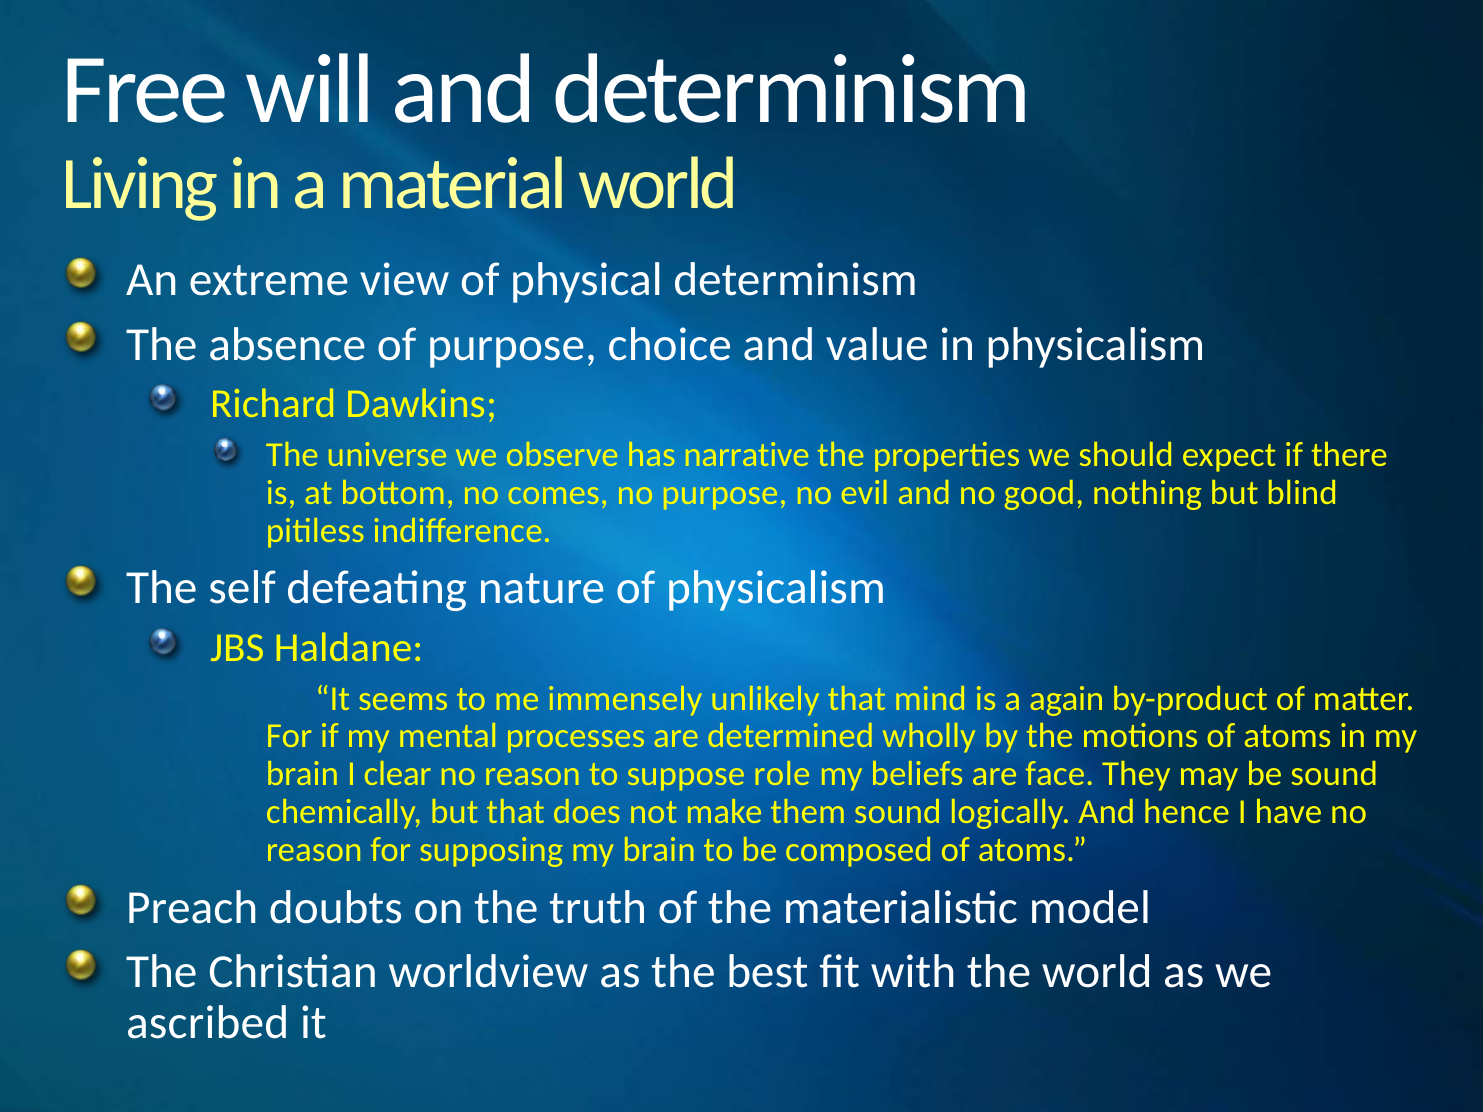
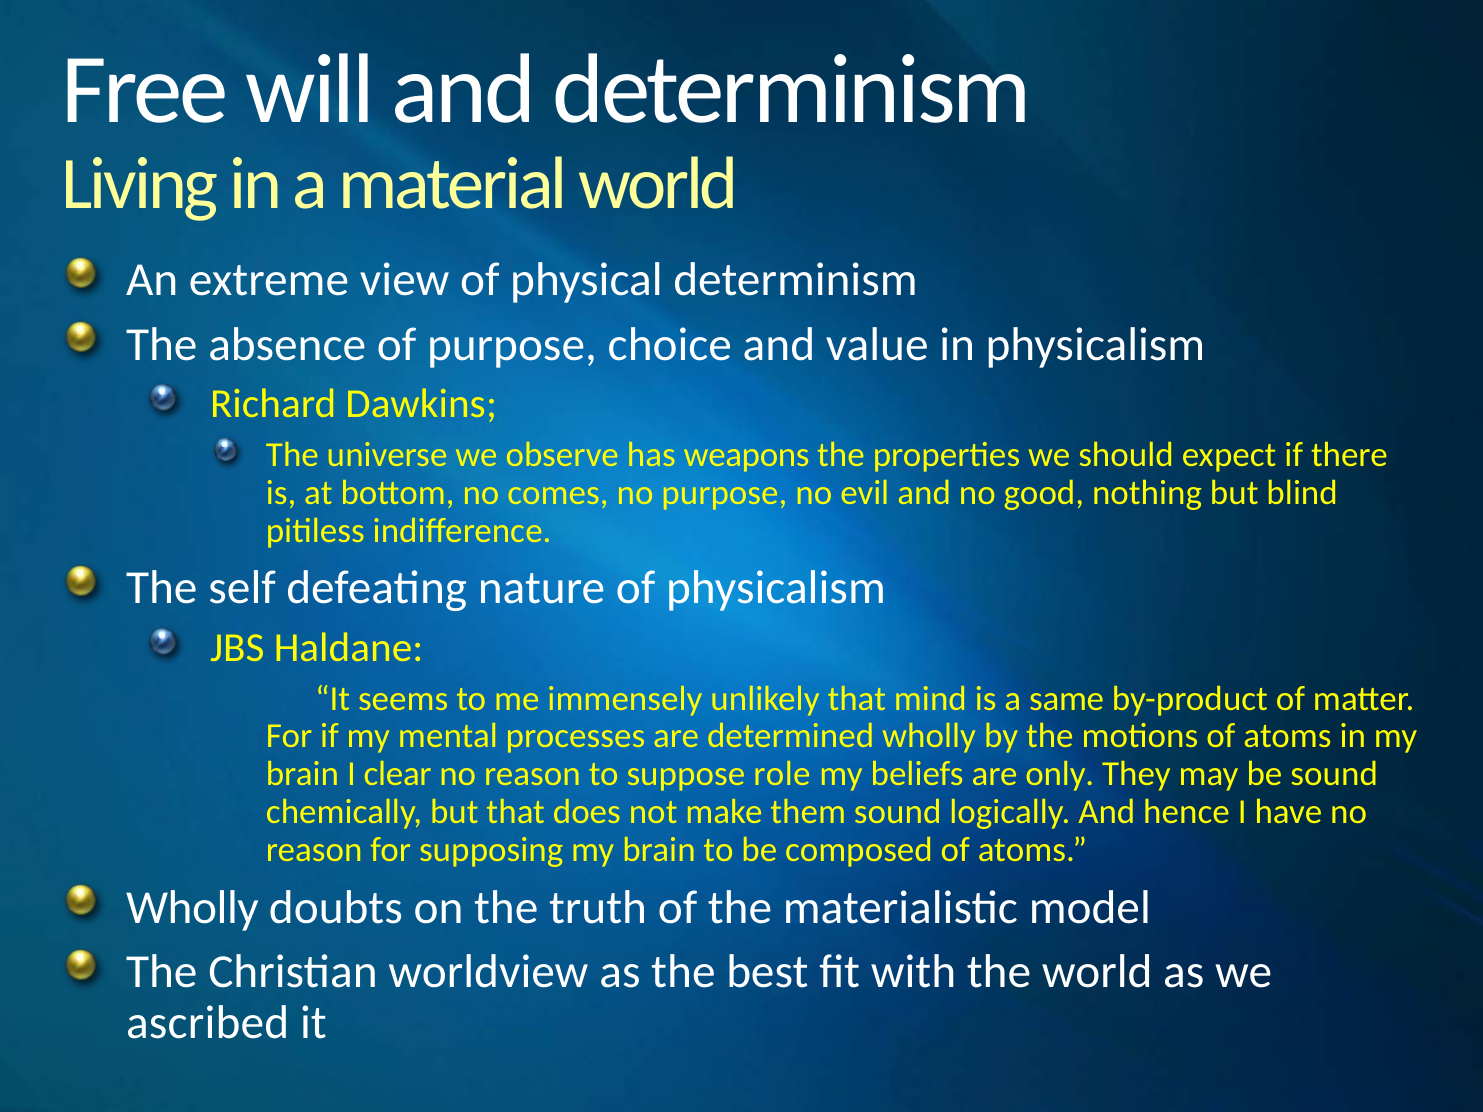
narrative: narrative -> weapons
again: again -> same
face: face -> only
Preach at (192, 908): Preach -> Wholly
